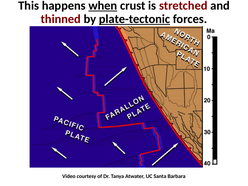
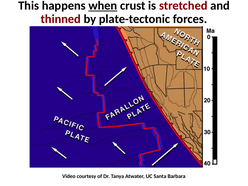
plate-tectonic underline: present -> none
